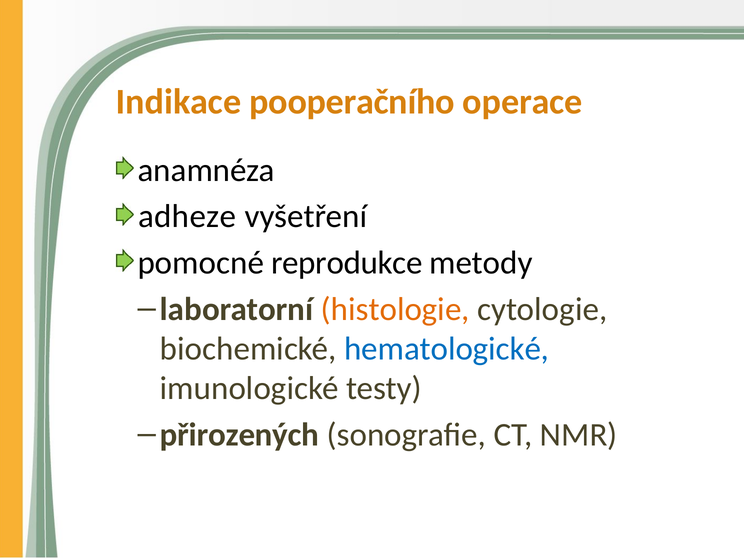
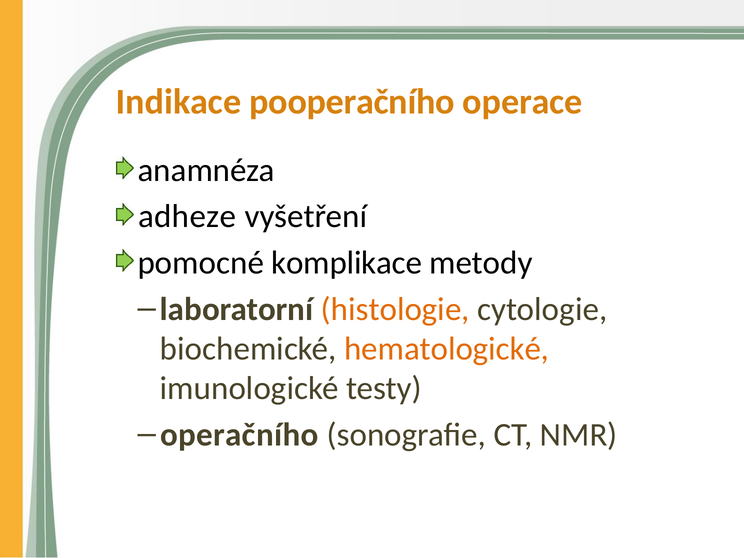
reprodukce: reprodukce -> komplikace
hematologické colour: blue -> orange
přirozených: přirozených -> operačního
